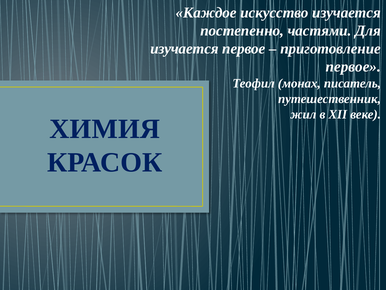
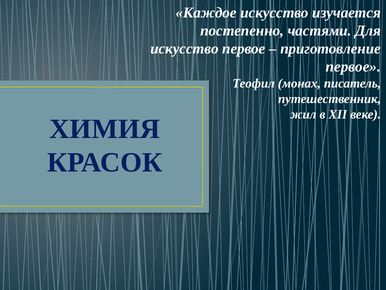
изучается at (184, 49): изучается -> искусство
